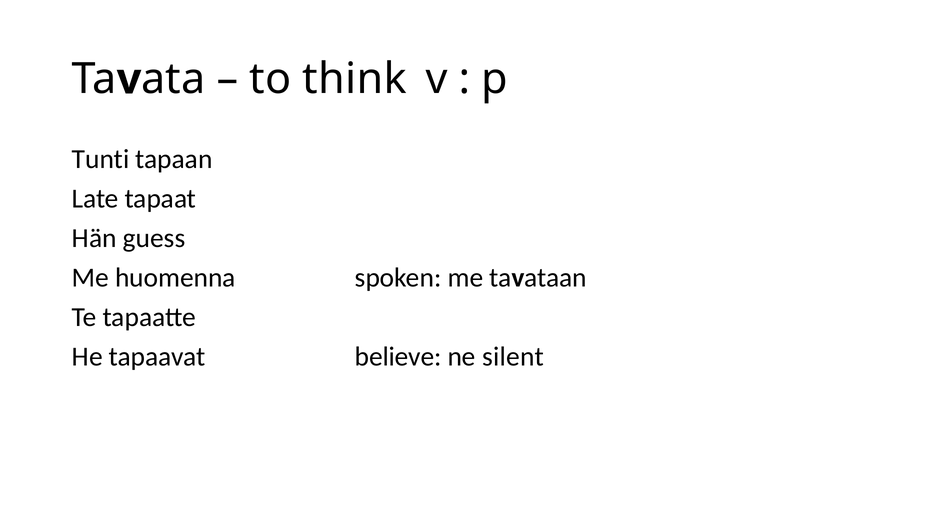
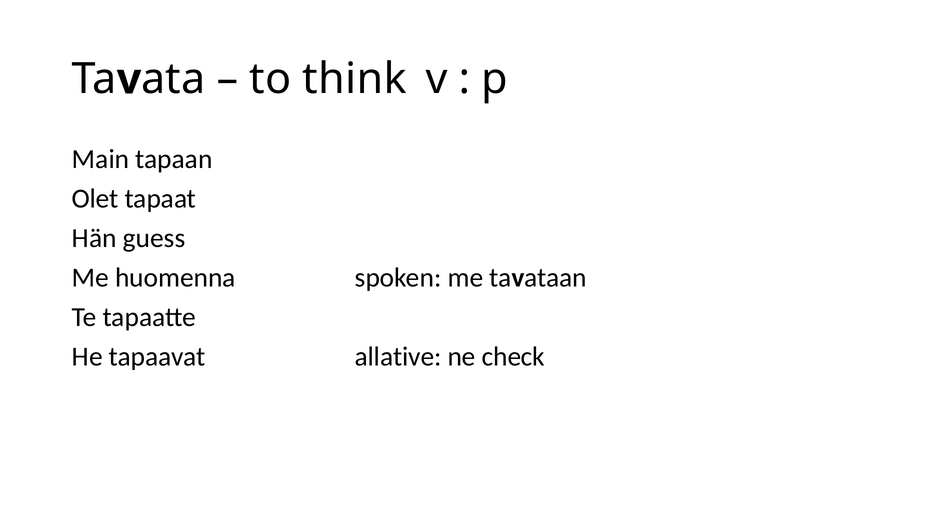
Tunti: Tunti -> Main
Late: Late -> Olet
believe: believe -> allative
silent: silent -> check
